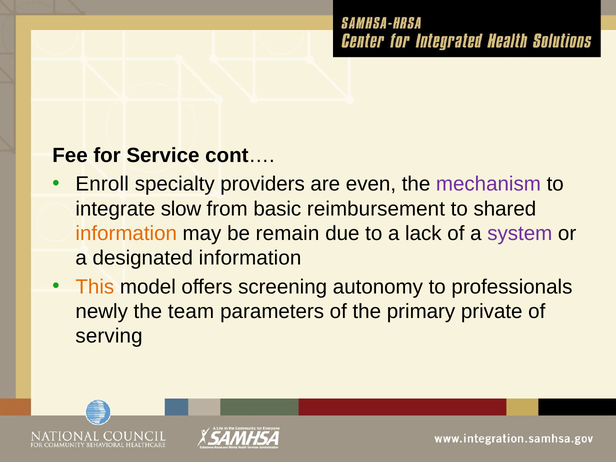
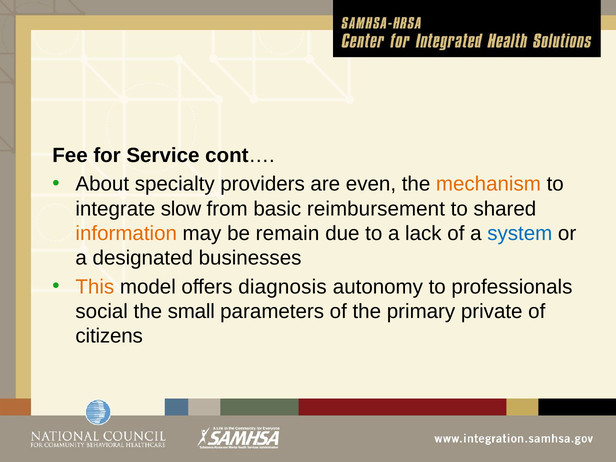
Enroll: Enroll -> About
mechanism colour: purple -> orange
system colour: purple -> blue
designated information: information -> businesses
screening: screening -> diagnosis
newly: newly -> social
team: team -> small
serving: serving -> citizens
